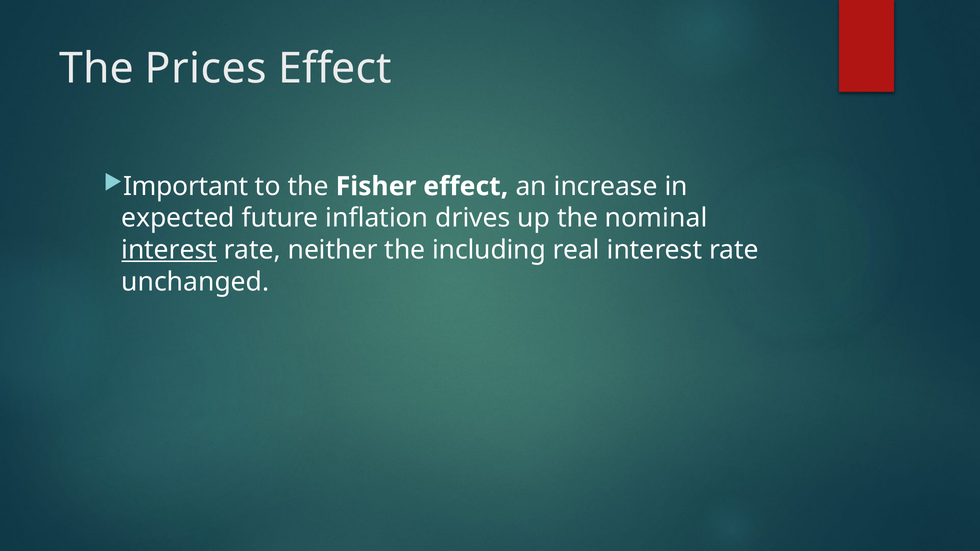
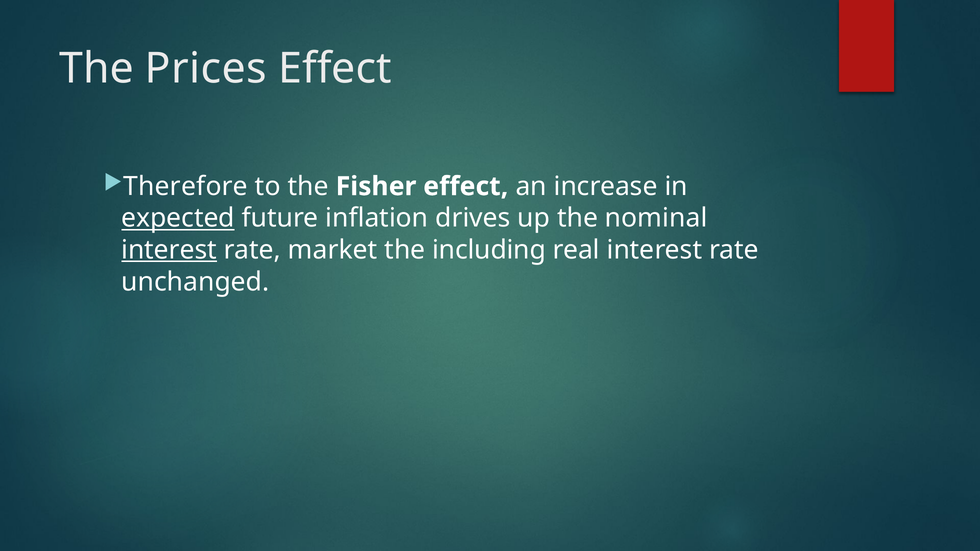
Important: Important -> Therefore
expected underline: none -> present
neither: neither -> market
